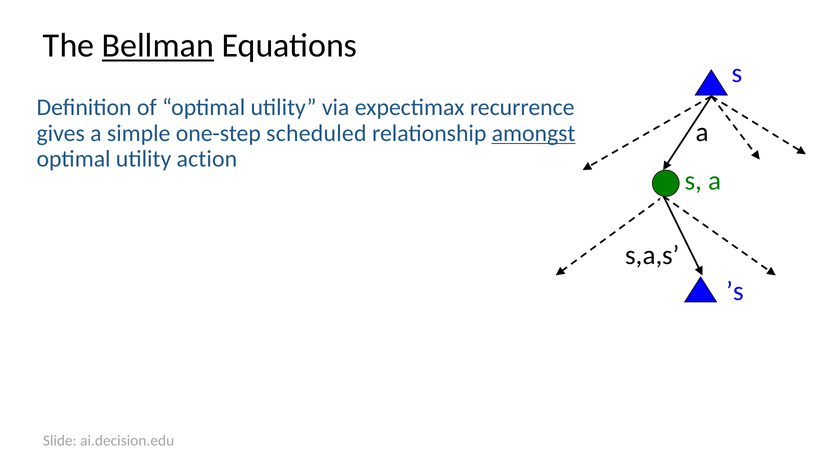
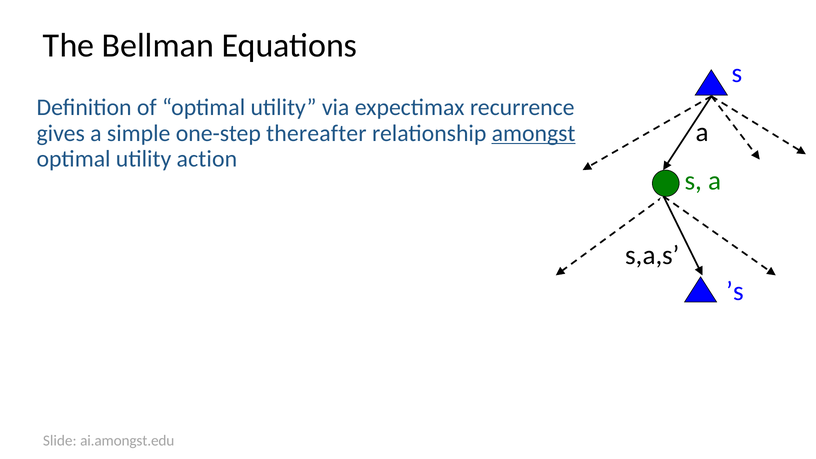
Bellman underline: present -> none
scheduled: scheduled -> thereafter
ai.decision.edu: ai.decision.edu -> ai.amongst.edu
